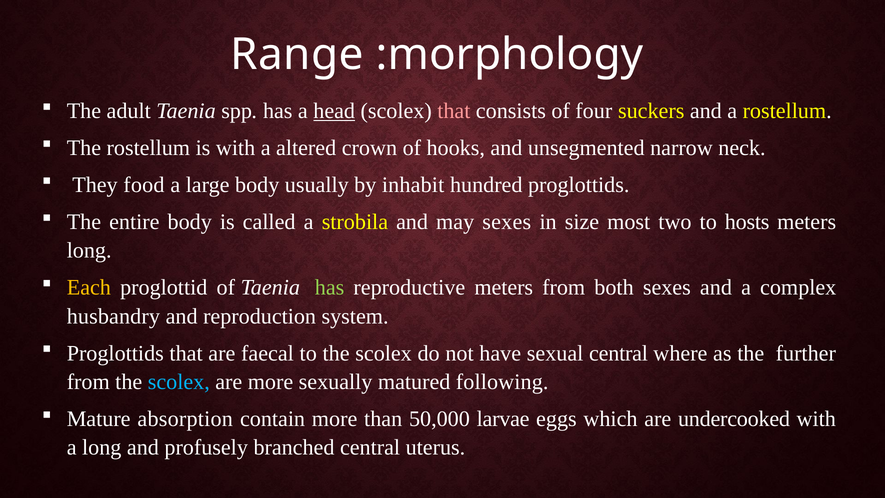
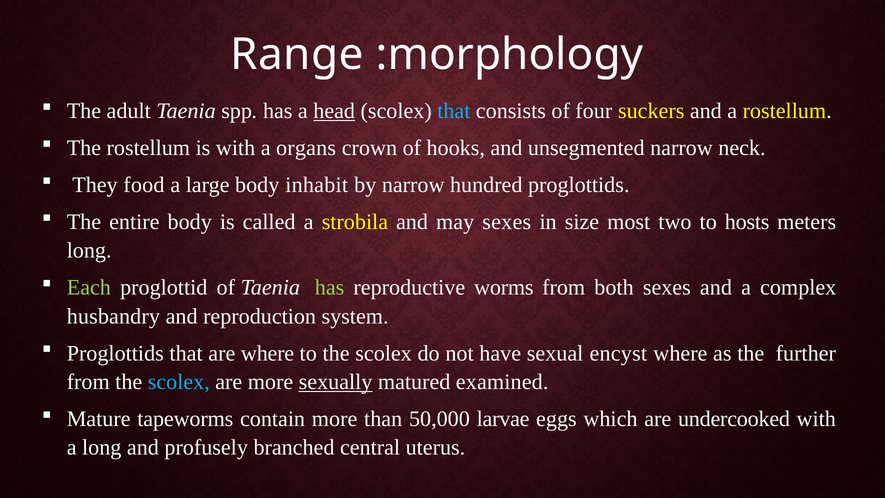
that at (454, 111) colour: pink -> light blue
altered: altered -> organs
usually: usually -> inhabit
by inhabit: inhabit -> narrow
Each colour: yellow -> light green
reproductive meters: meters -> worms
are faecal: faecal -> where
sexual central: central -> encyst
sexually underline: none -> present
following: following -> examined
absorption: absorption -> tapeworms
